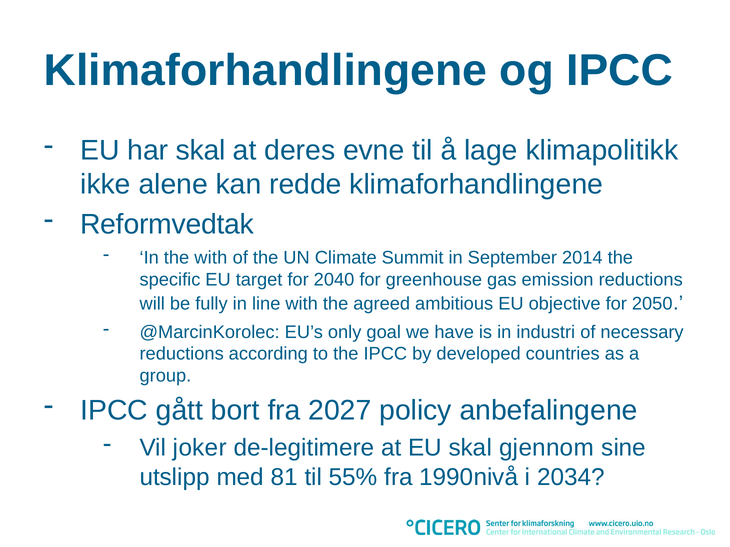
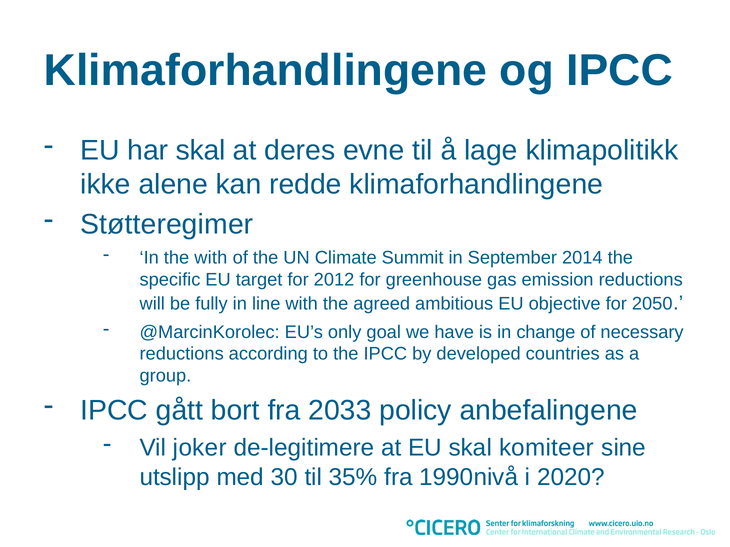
Reformvedtak: Reformvedtak -> Støtteregimer
2040: 2040 -> 2012
industri: industri -> change
2027: 2027 -> 2033
gjennom: gjennom -> komiteer
81: 81 -> 30
55%: 55% -> 35%
2034: 2034 -> 2020
